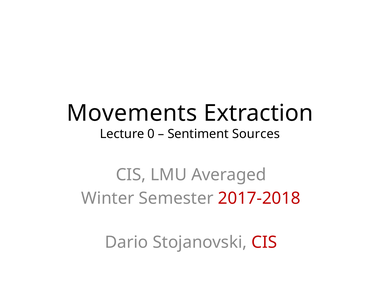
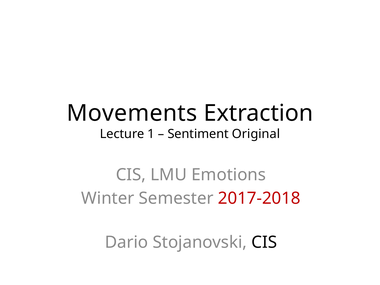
0: 0 -> 1
Sources: Sources -> Original
Averaged: Averaged -> Emotions
CIS at (264, 242) colour: red -> black
